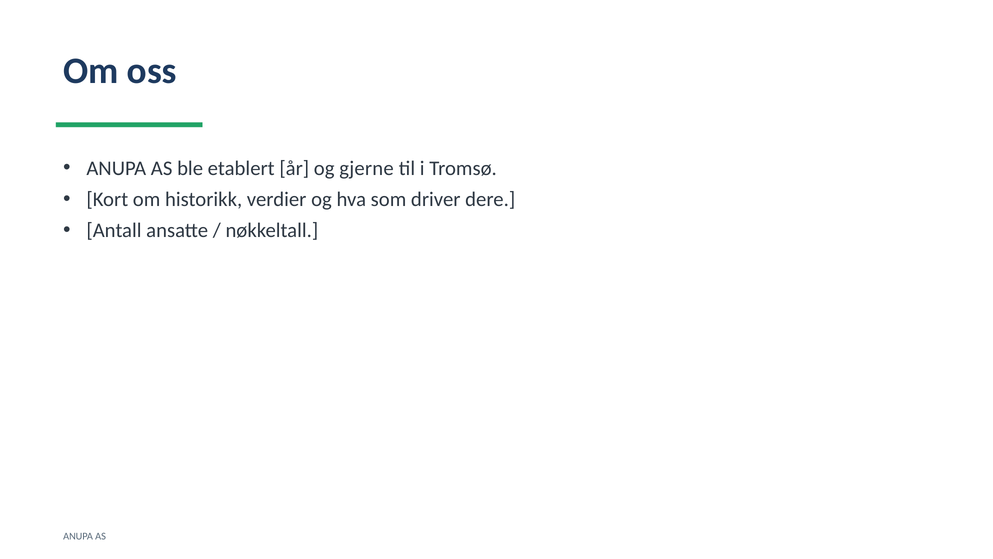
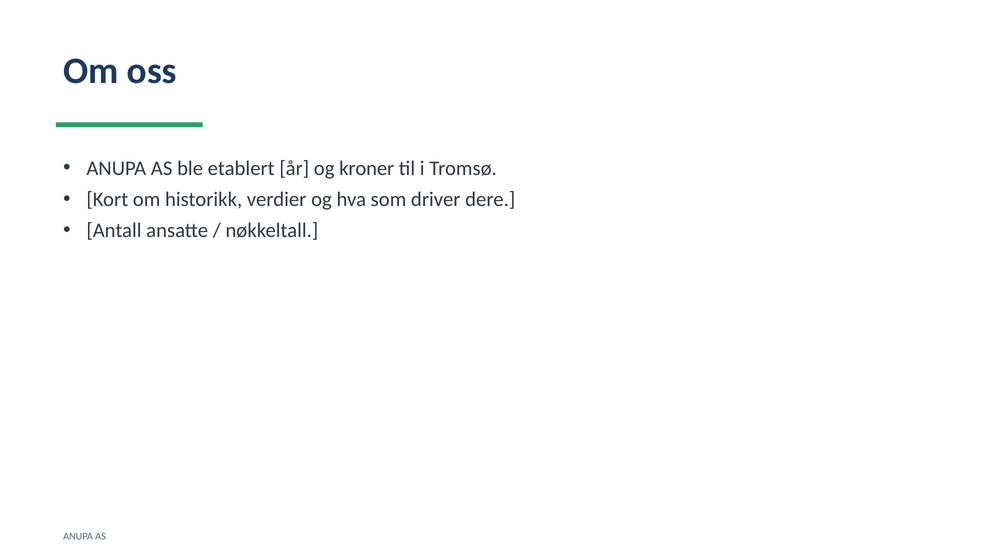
gjerne: gjerne -> kroner
